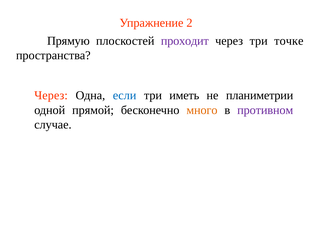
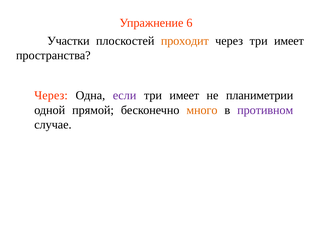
2: 2 -> 6
Прямую: Прямую -> Участки
проходит colour: purple -> orange
через три точке: точке -> имеет
если colour: blue -> purple
иметь at (184, 95): иметь -> имеет
